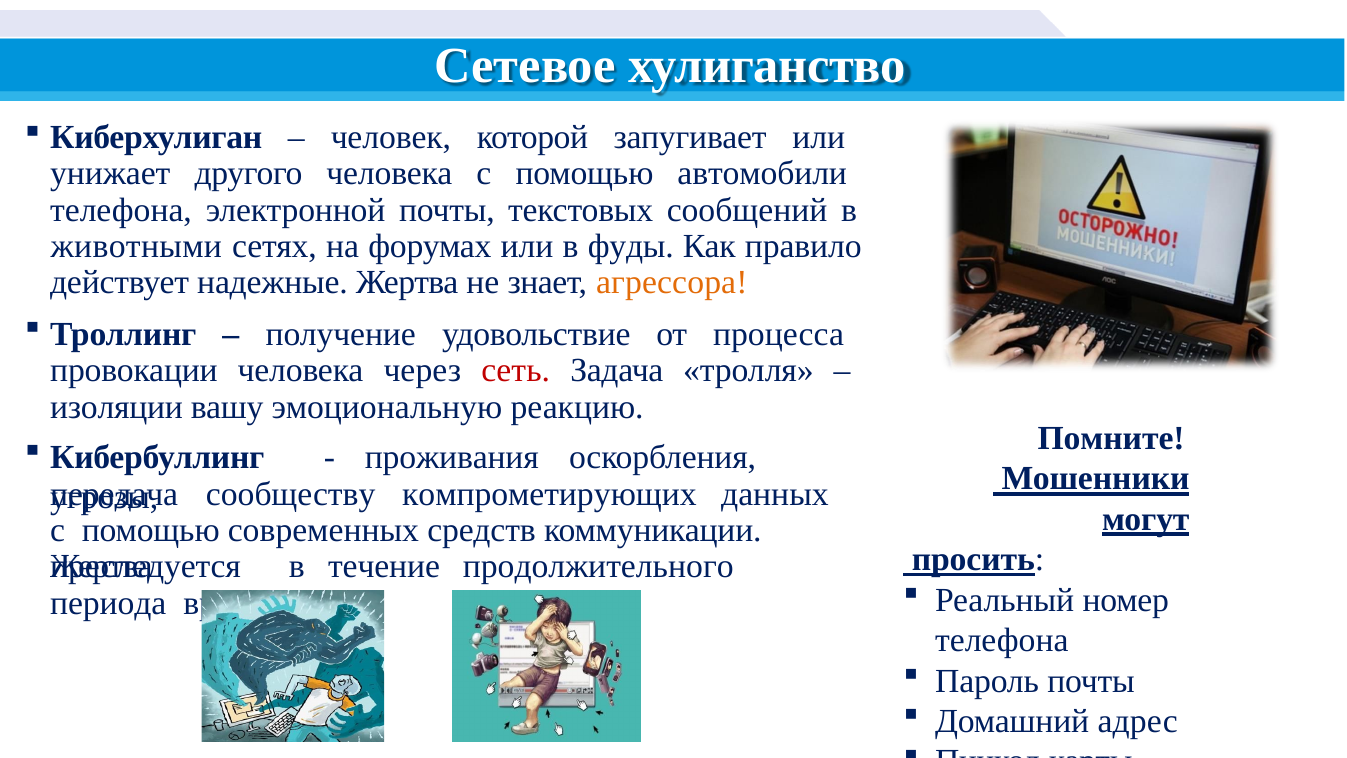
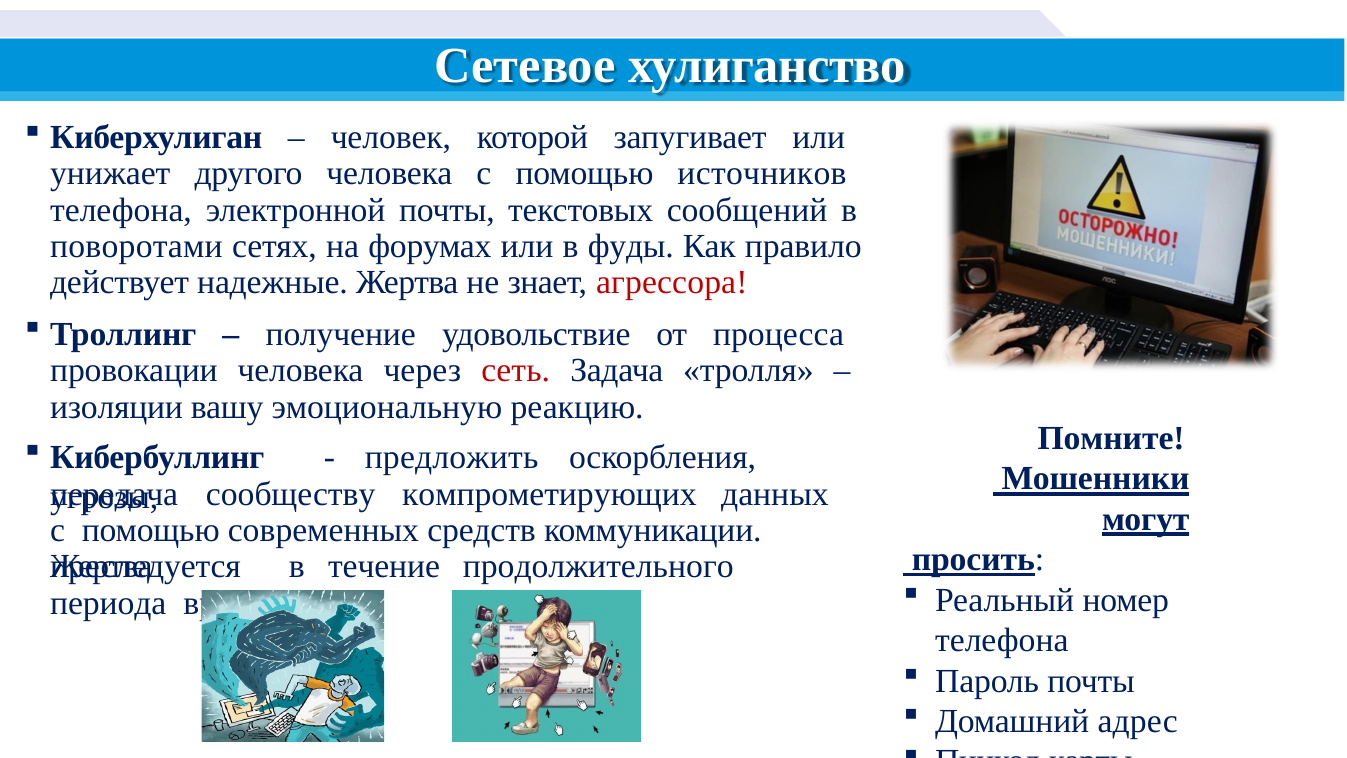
автомобили: автомобили -> источников
животными: животными -> поворотами
агрессора colour: orange -> red
проживания: проживания -> предложить
